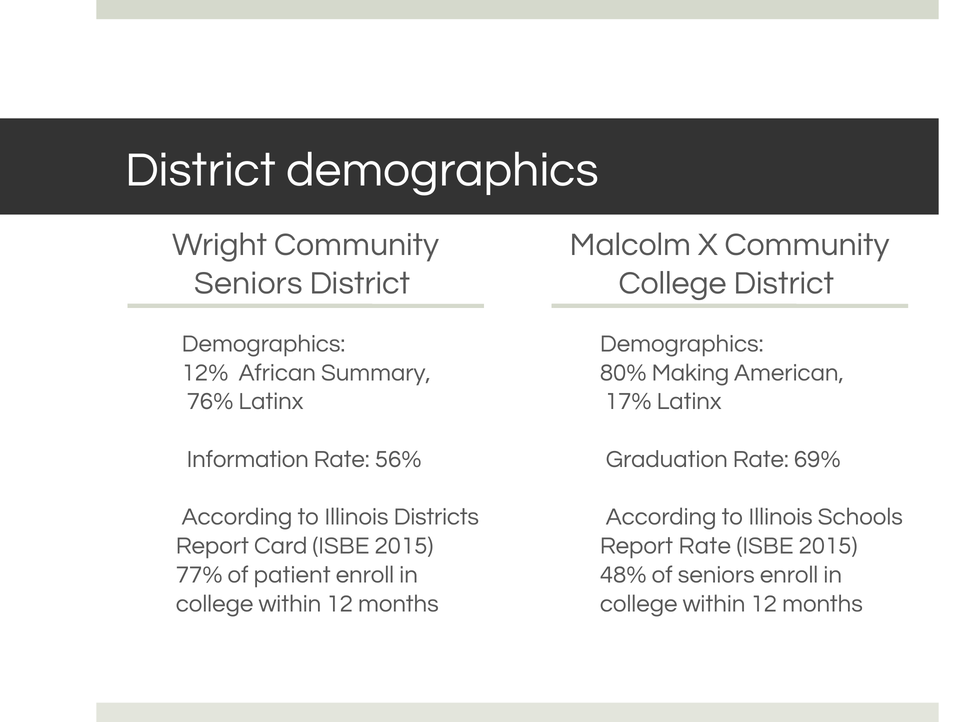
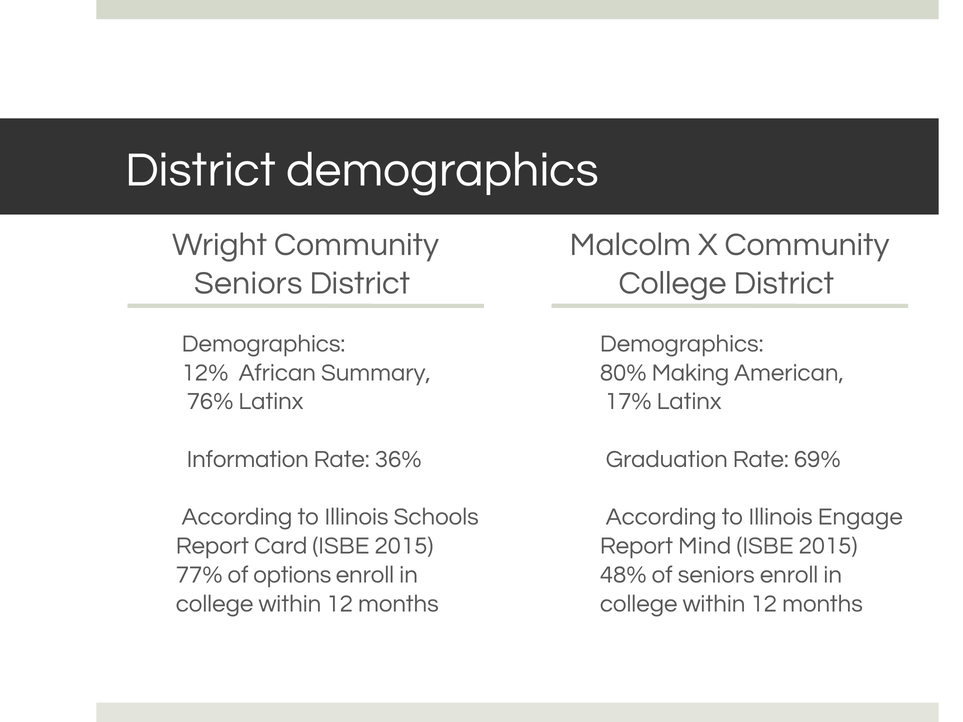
56%: 56% -> 36%
Districts: Districts -> Schools
Schools: Schools -> Engage
Report Rate: Rate -> Mind
patient: patient -> options
